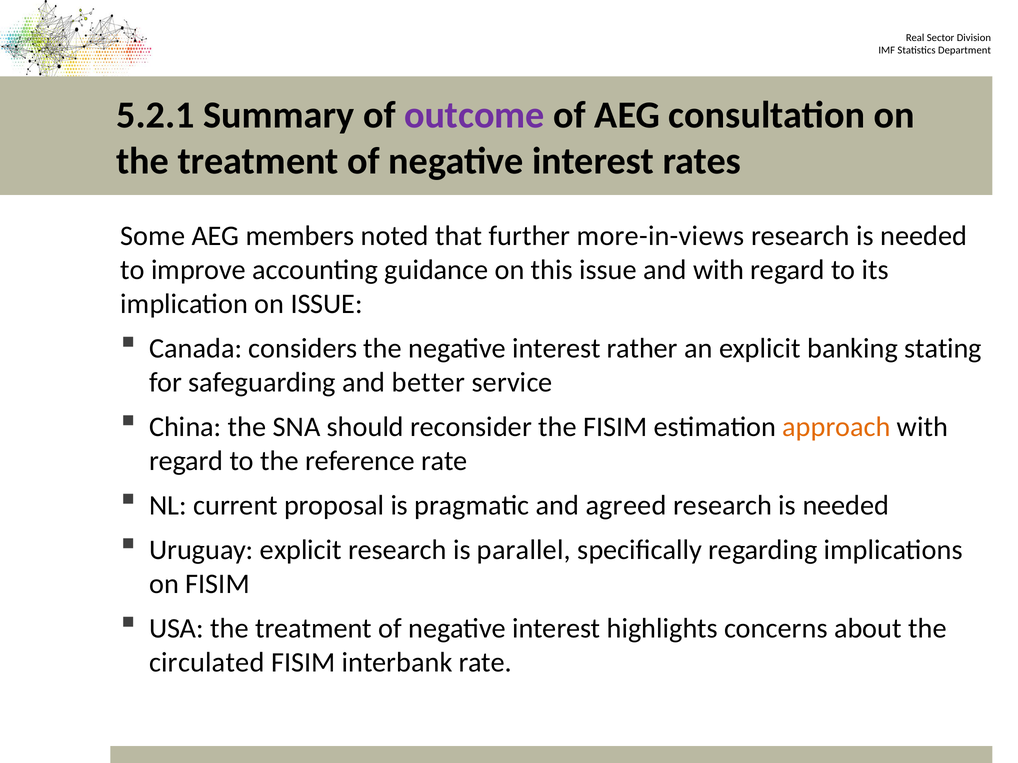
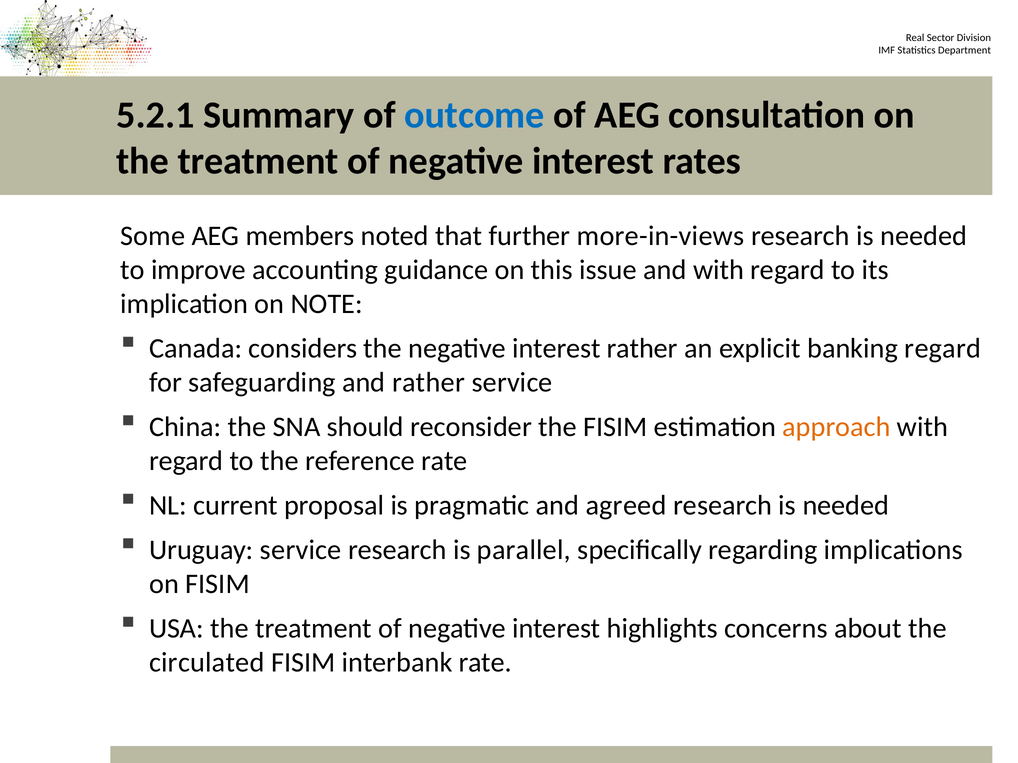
outcome colour: purple -> blue
on ISSUE: ISSUE -> NOTE
banking stating: stating -> regard
and better: better -> rather
Uruguay explicit: explicit -> service
